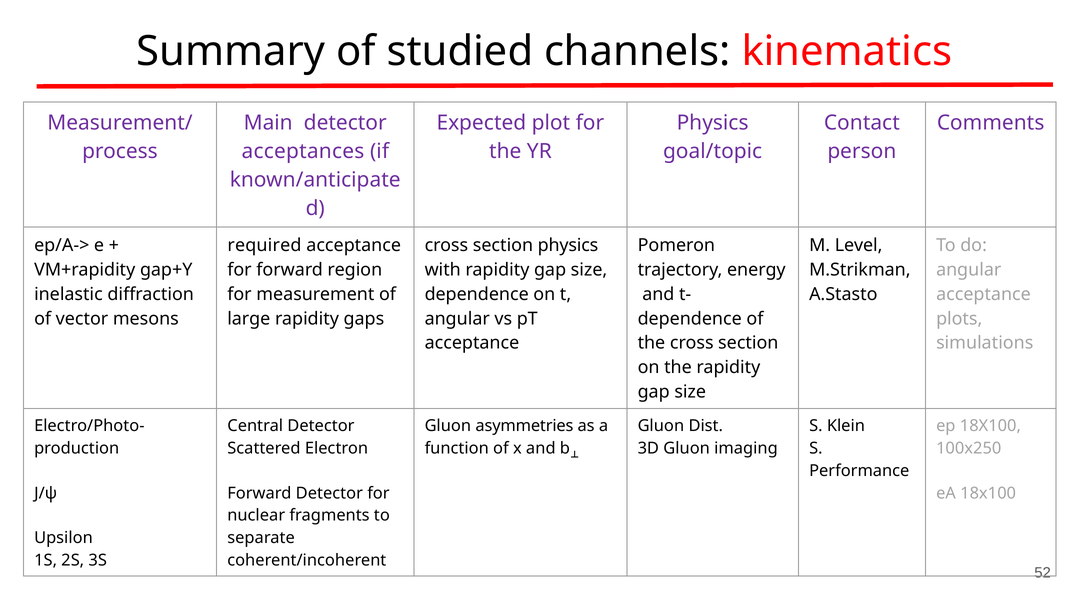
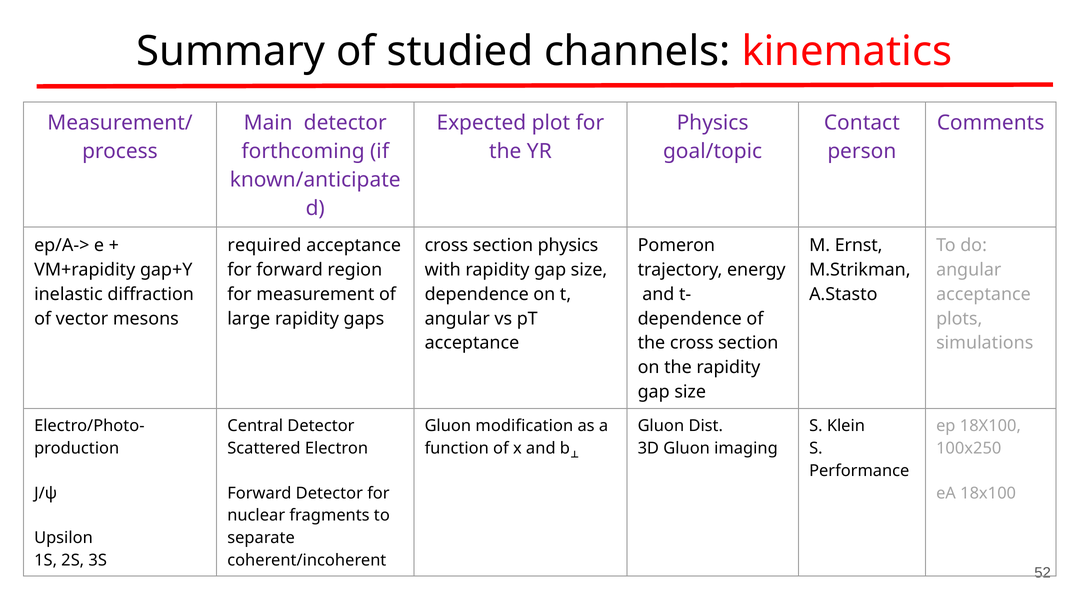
acceptances: acceptances -> forthcoming
Level: Level -> Ernst
asymmetries: asymmetries -> modification
